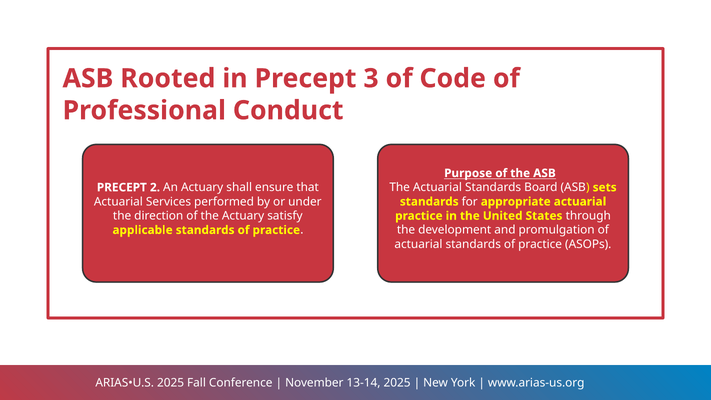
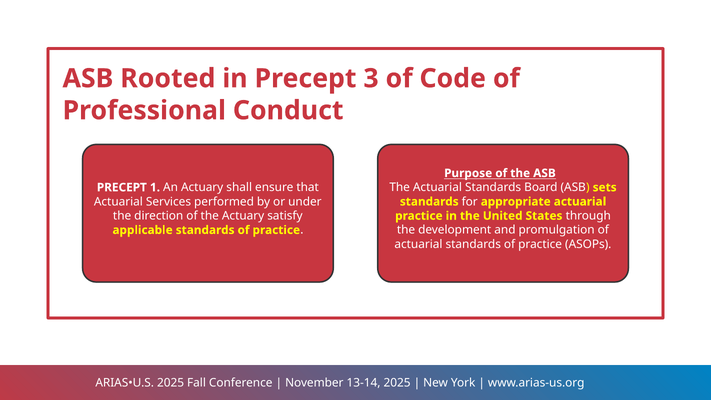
2: 2 -> 1
